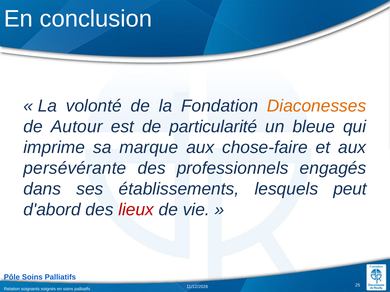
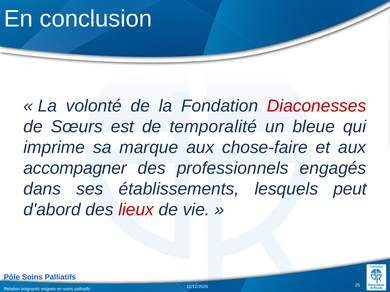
Diaconesses colour: orange -> red
Autour: Autour -> Sœurs
particularité: particularité -> temporalité
persévérante: persévérante -> accompagner
